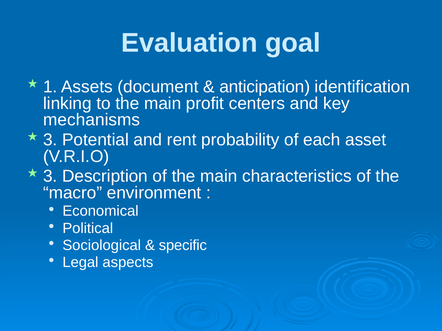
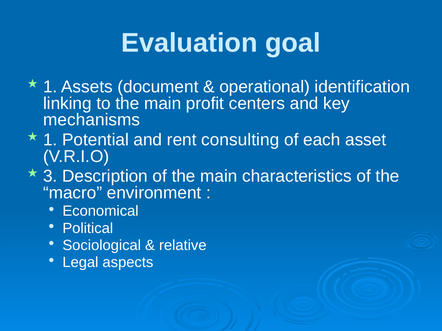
anticipation: anticipation -> operational
3 at (50, 140): 3 -> 1
probability: probability -> consulting
specific: specific -> relative
